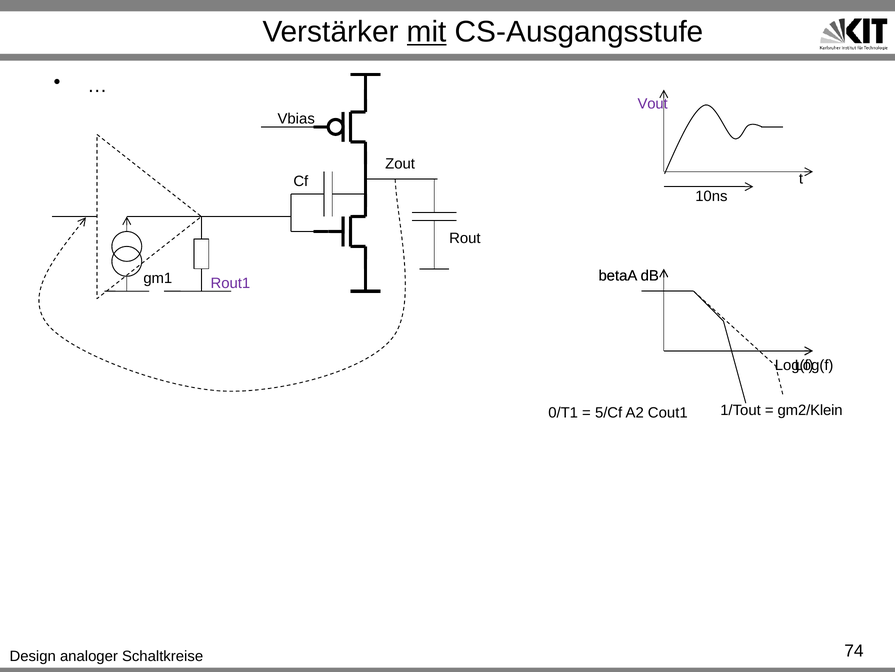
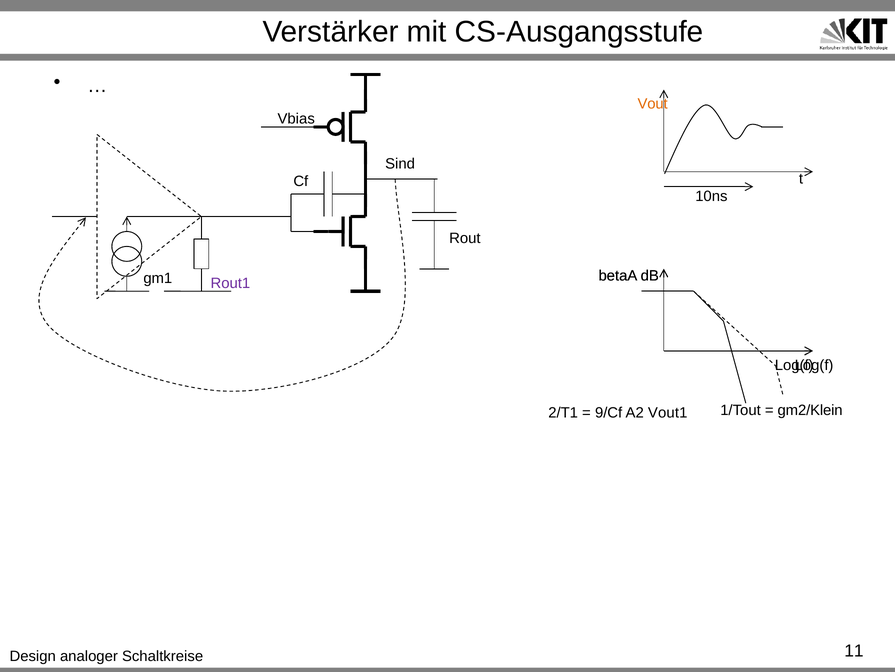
mit underline: present -> none
Vout colour: purple -> orange
Zout: Zout -> Sind
0/T1: 0/T1 -> 2/T1
5/Cf: 5/Cf -> 9/Cf
Cout1: Cout1 -> Vout1
74: 74 -> 11
